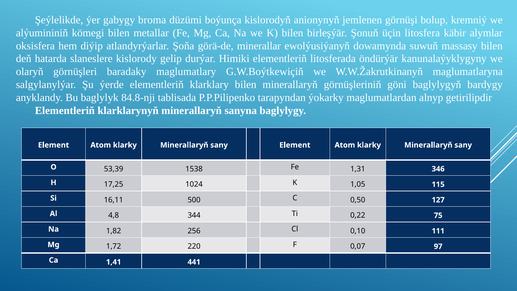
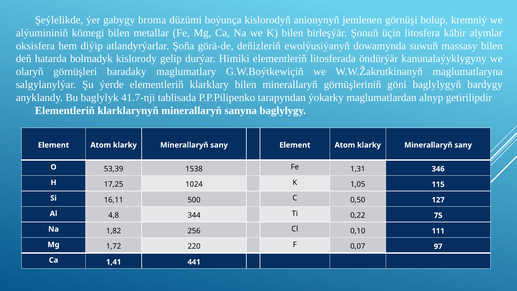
minerallar: minerallar -> deňizleriň
slaneslere: slaneslere -> bolmadyk
84.8-nji: 84.8-nji -> 41.7-nji
